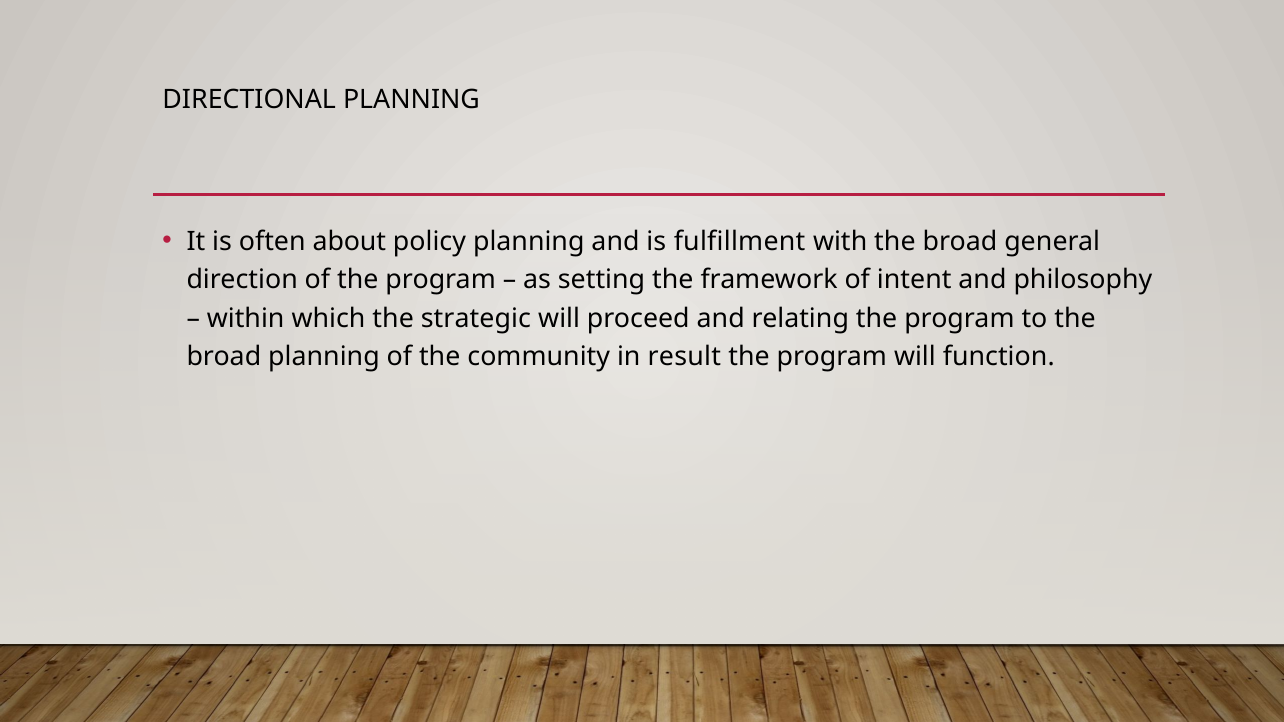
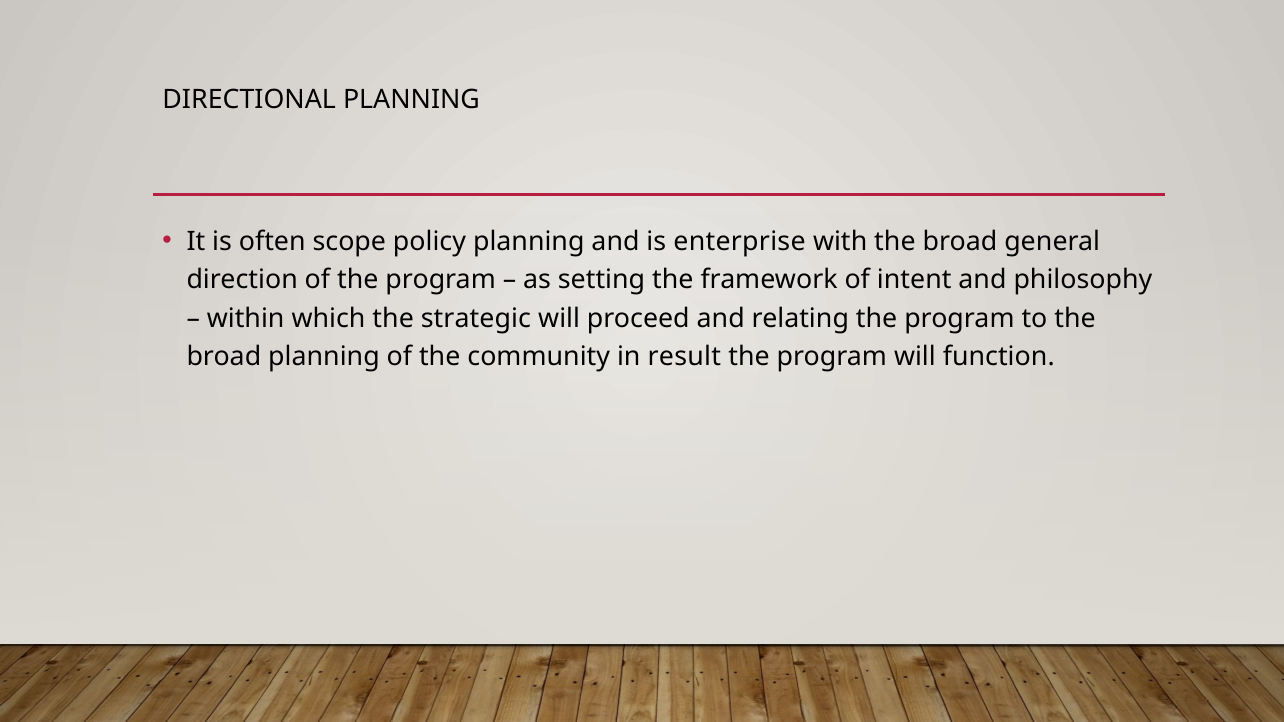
about: about -> scope
fulfillment: fulfillment -> enterprise
